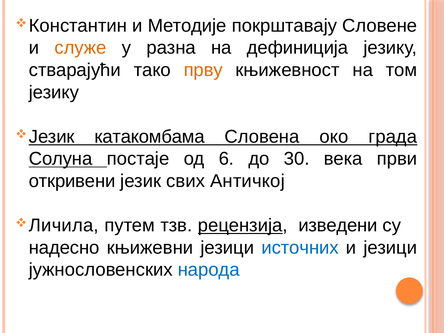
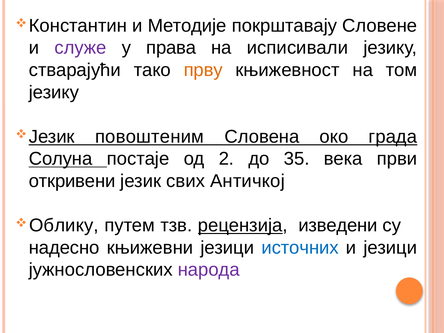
служе colour: orange -> purple
разна: разна -> права
дефиниција: дефиниција -> исписивали
катакомбама: катакомбама -> повоштеним
6: 6 -> 2
30: 30 -> 35
Личила: Личила -> Облику
народа colour: blue -> purple
